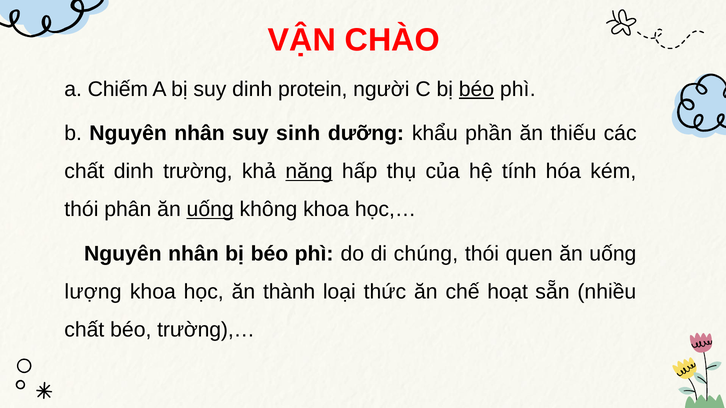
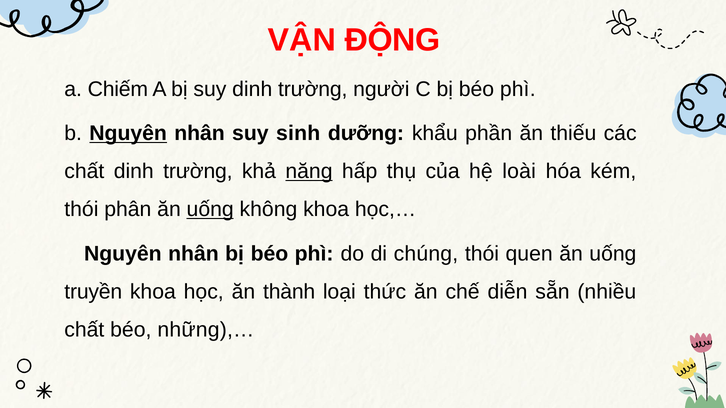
CHÀO: CHÀO -> ĐỘNG
suy dinh protein: protein -> trường
béo at (476, 89) underline: present -> none
Nguyên at (128, 133) underline: none -> present
tính: tính -> loài
lượng: lượng -> truyền
hoạt: hoạt -> diễn
trường),…: trường),… -> những),…
